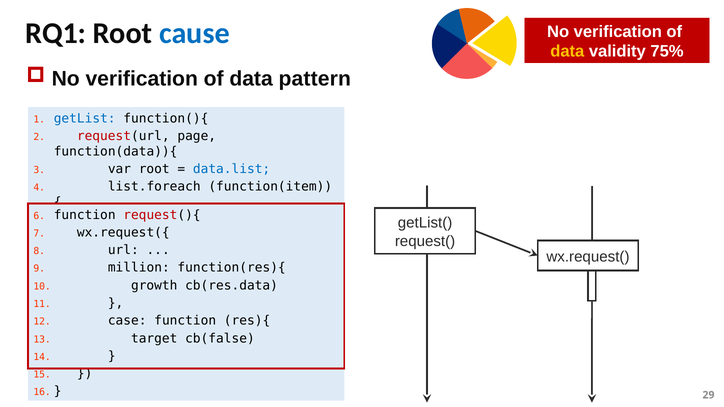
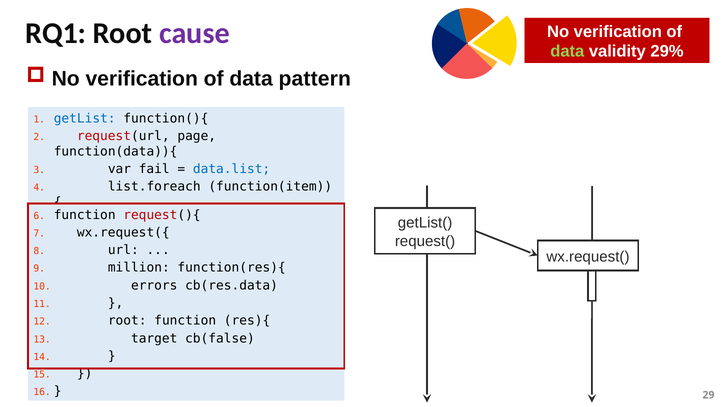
cause colour: blue -> purple
data at (567, 52) colour: yellow -> light green
75%: 75% -> 29%
var root: root -> fail
growth: growth -> errors
case at (127, 321): case -> root
